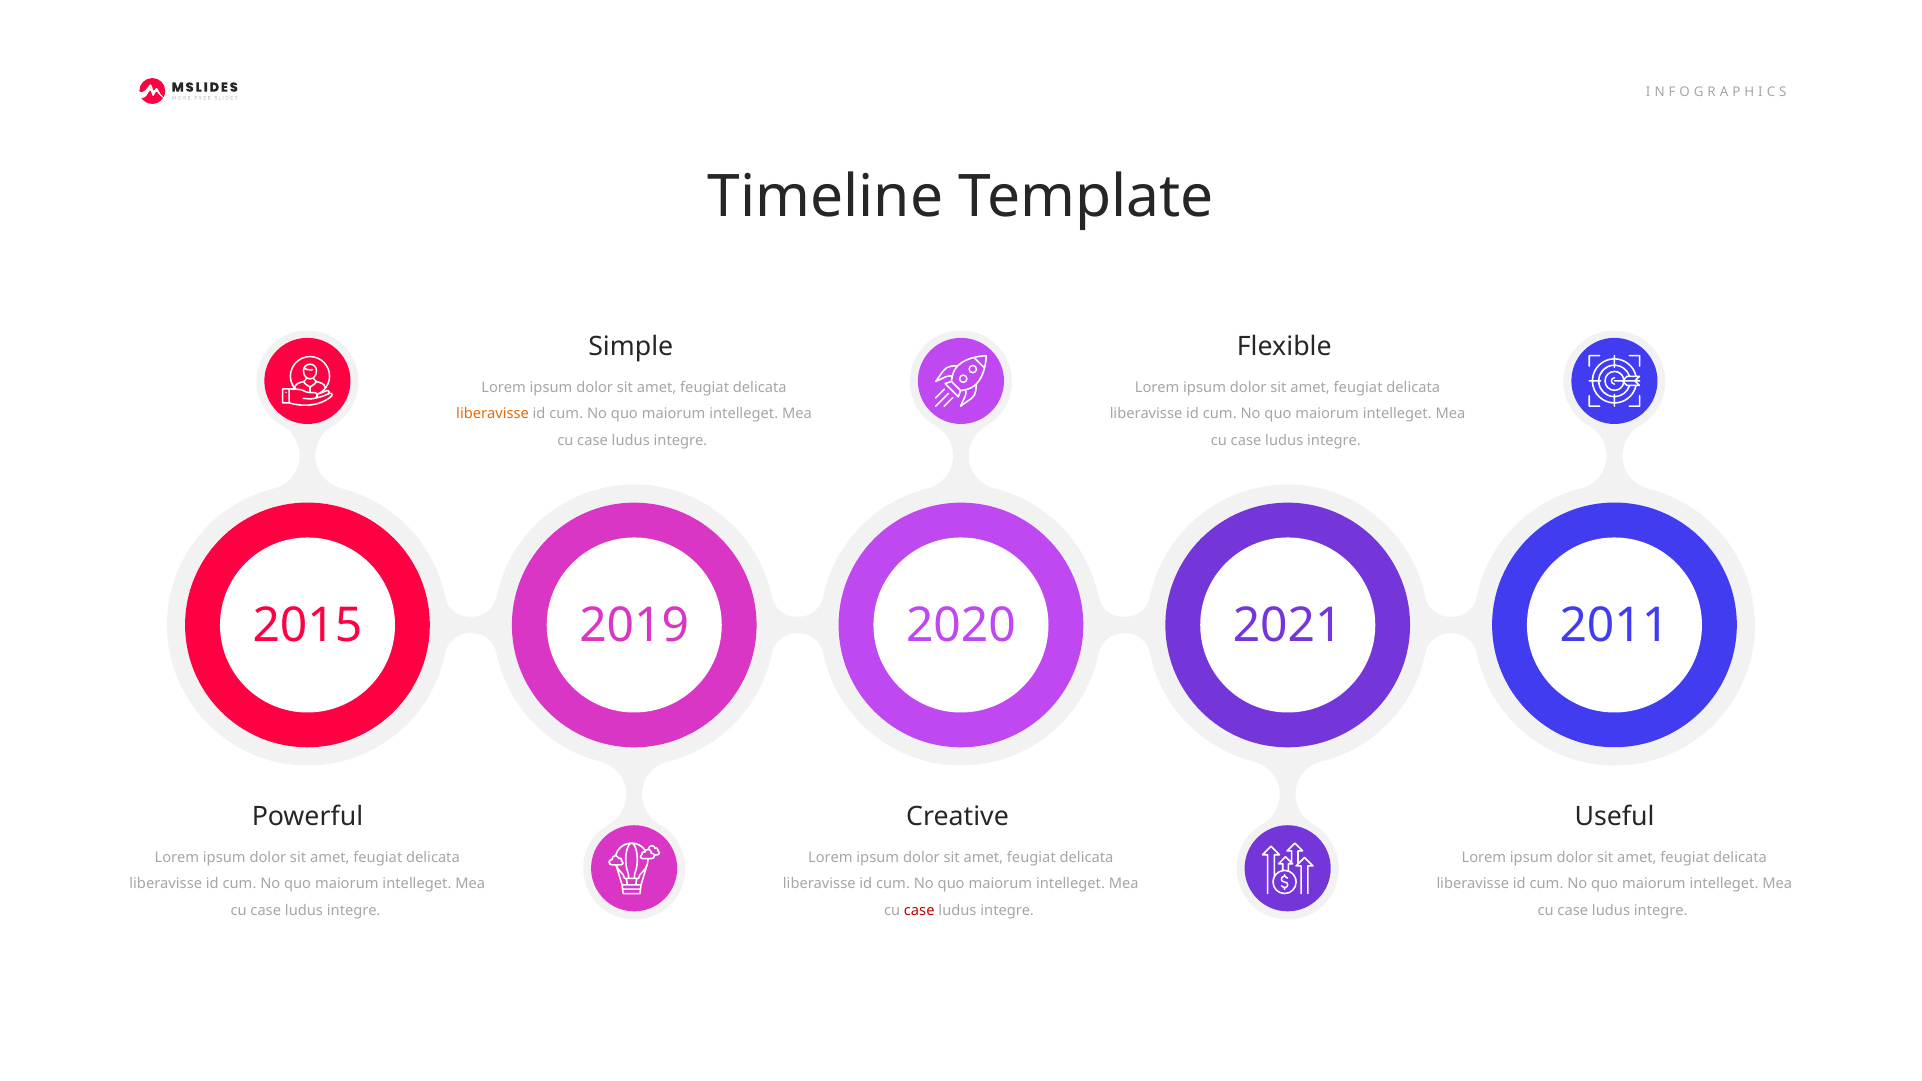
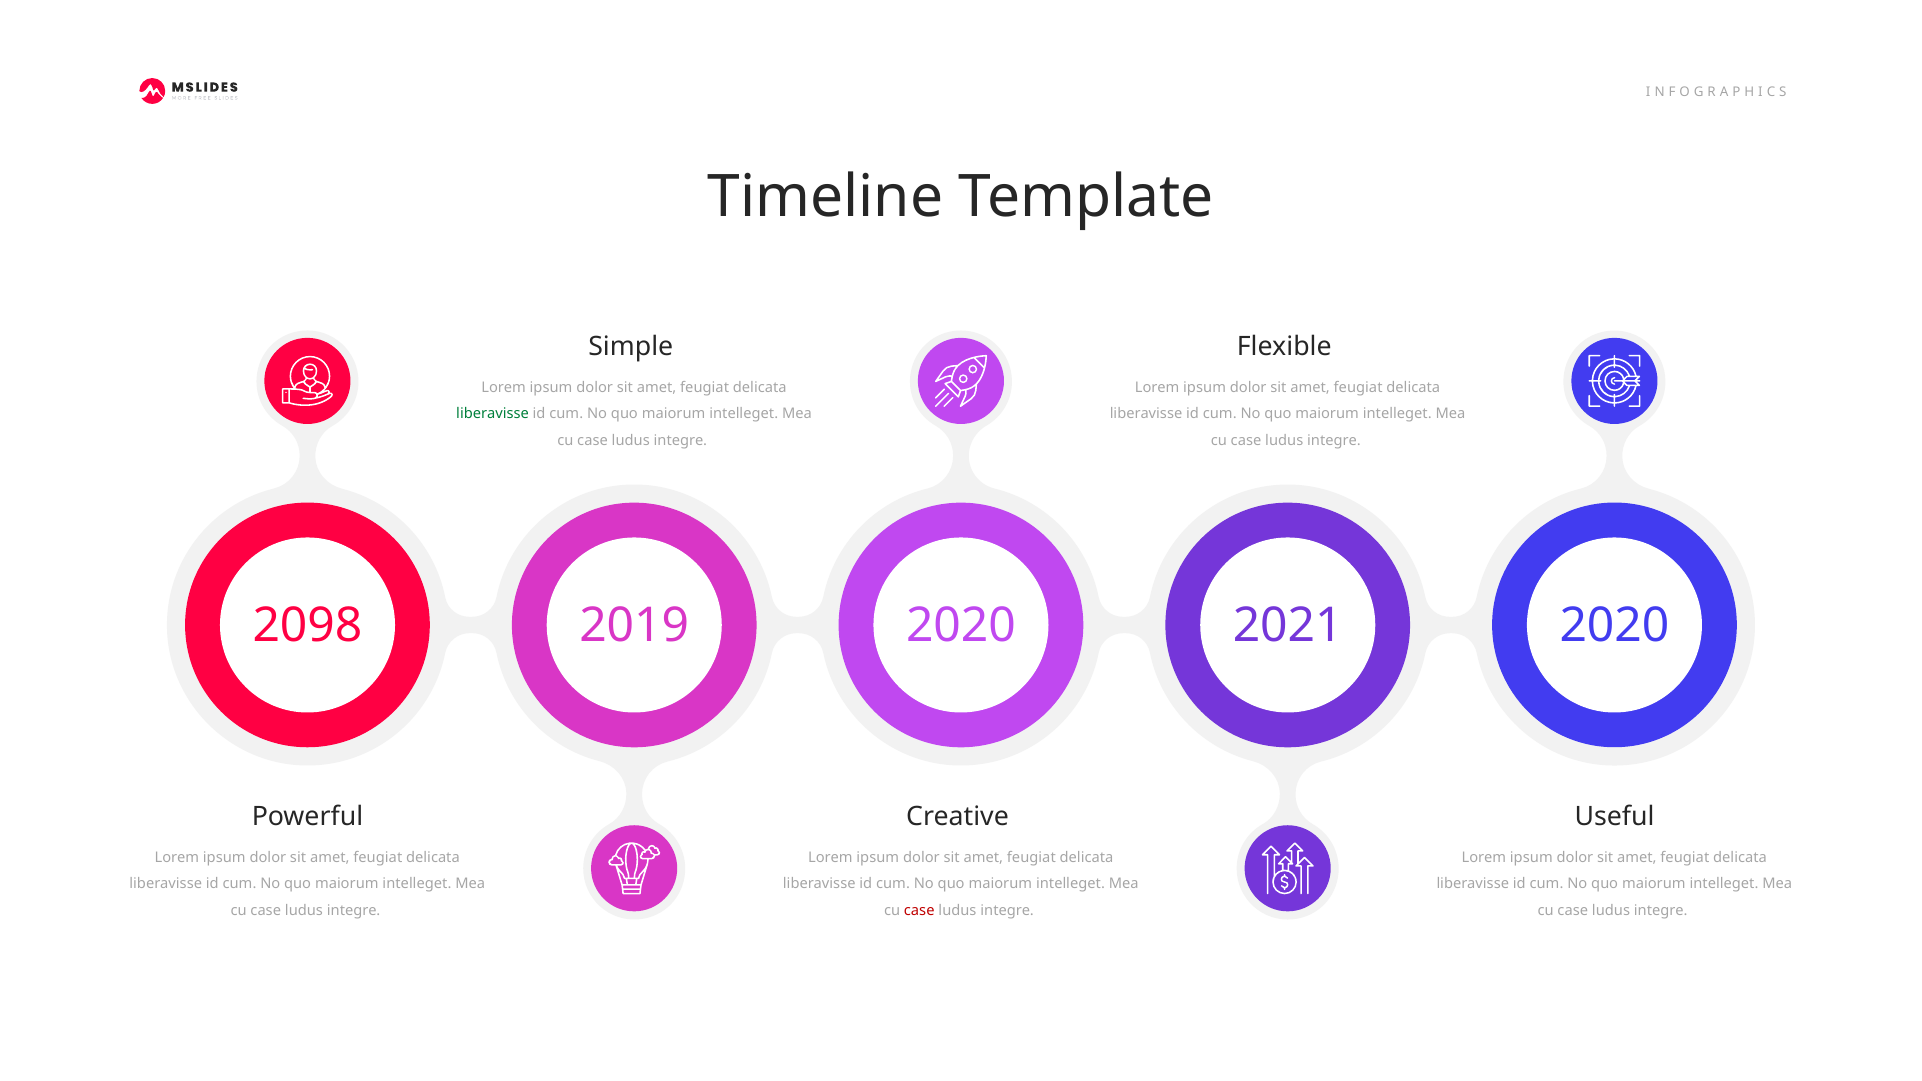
liberavisse at (493, 414) colour: orange -> green
2015: 2015 -> 2098
2011 at (1614, 626): 2011 -> 2020
